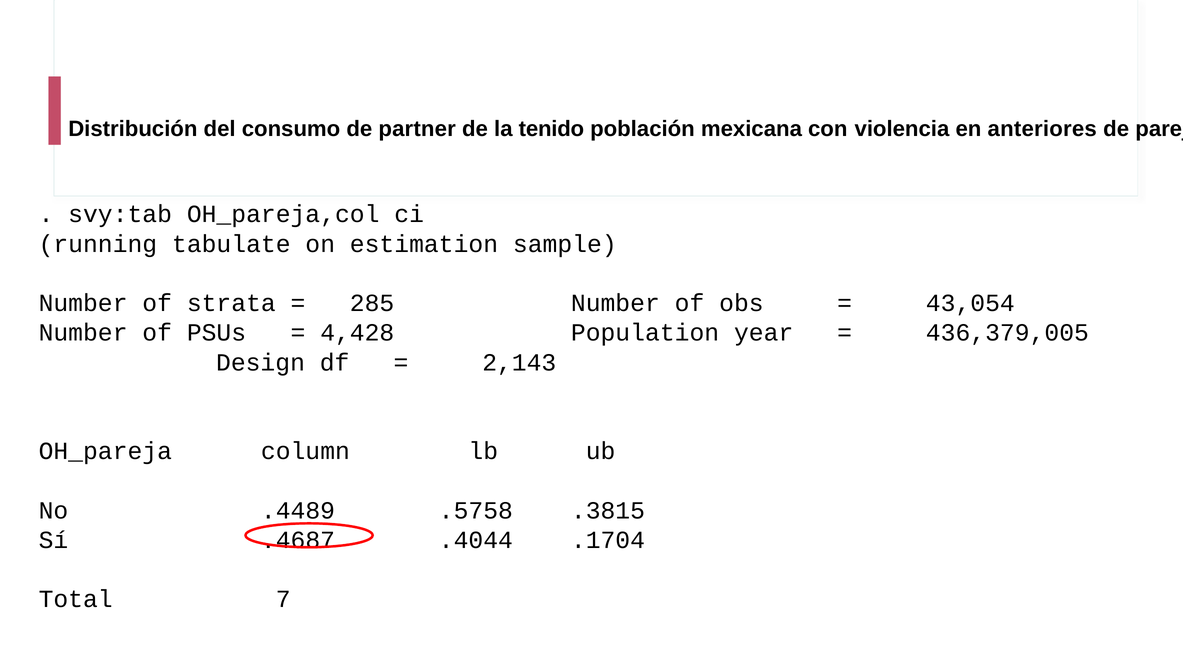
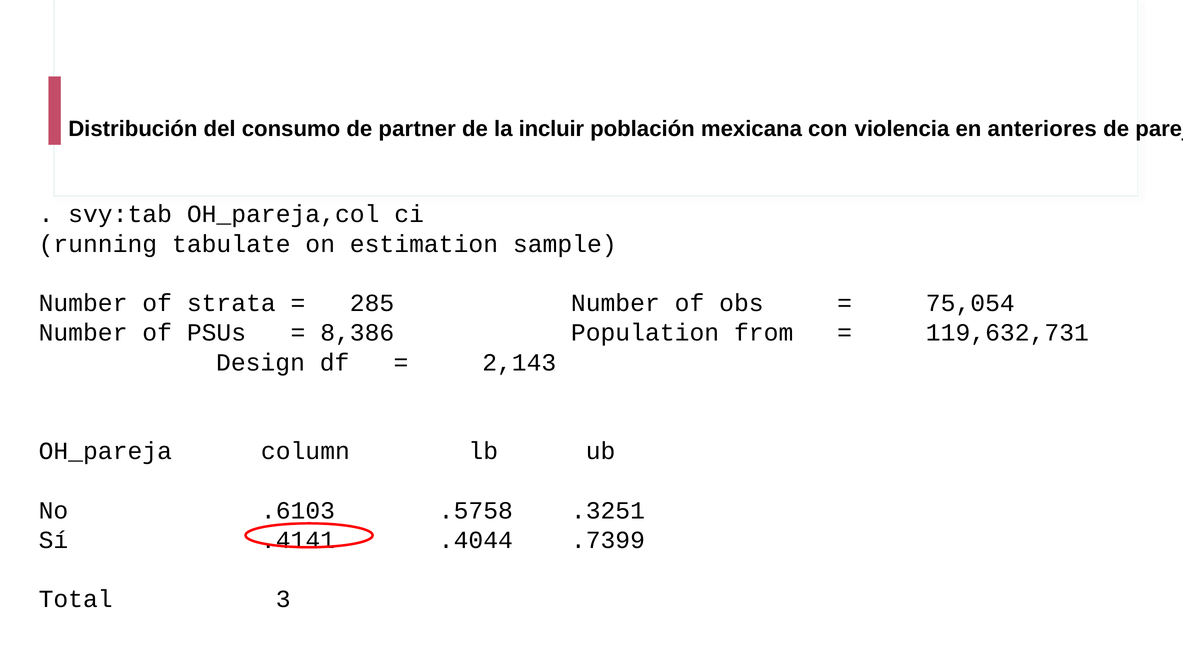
tenido: tenido -> incluir
43,054: 43,054 -> 75,054
4,428: 4,428 -> 8,386
year: year -> from
436,379,005: 436,379,005 -> 119,632,731
.4489: .4489 -> .6103
.3815: .3815 -> .3251
.4687: .4687 -> .4141
.1704: .1704 -> .7399
7: 7 -> 3
